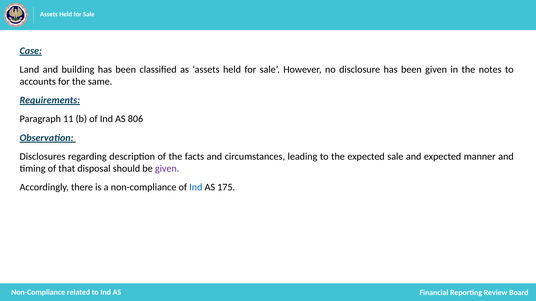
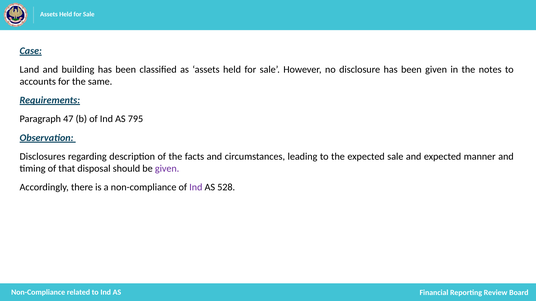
11: 11 -> 47
806: 806 -> 795
Ind at (196, 187) colour: blue -> purple
175: 175 -> 528
